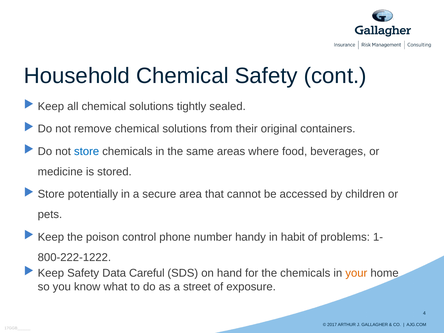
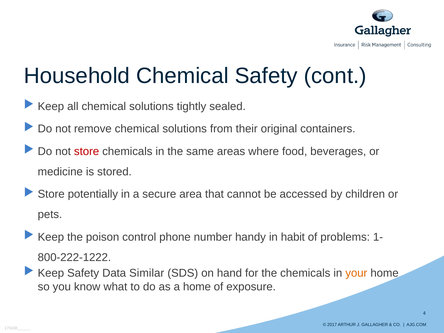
store at (87, 151) colour: blue -> red
Careful: Careful -> Similar
a street: street -> home
